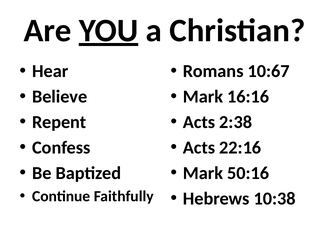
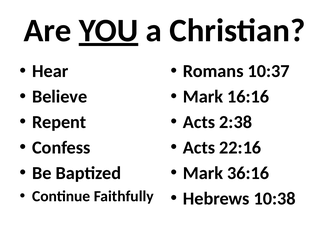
10:67: 10:67 -> 10:37
50:16: 50:16 -> 36:16
